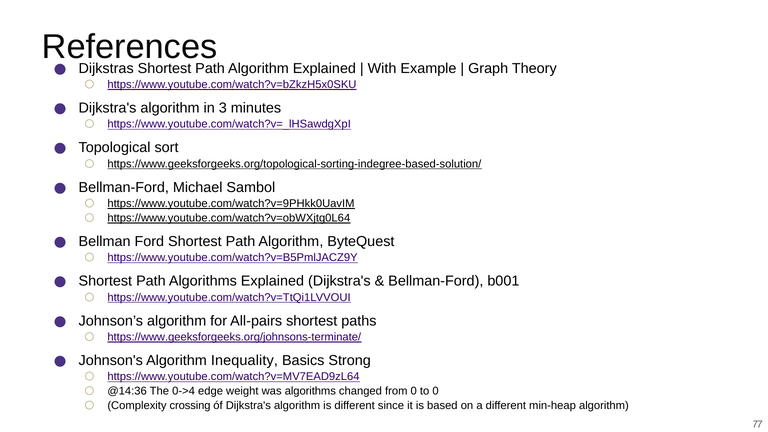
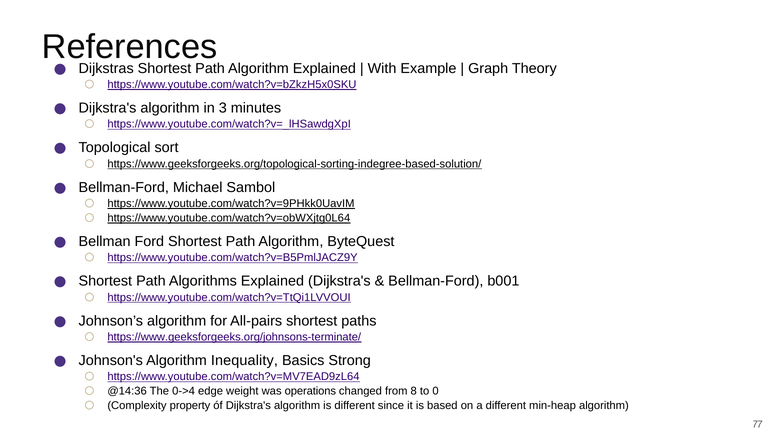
was algorithms: algorithms -> operations
from 0: 0 -> 8
crossing: crossing -> property
